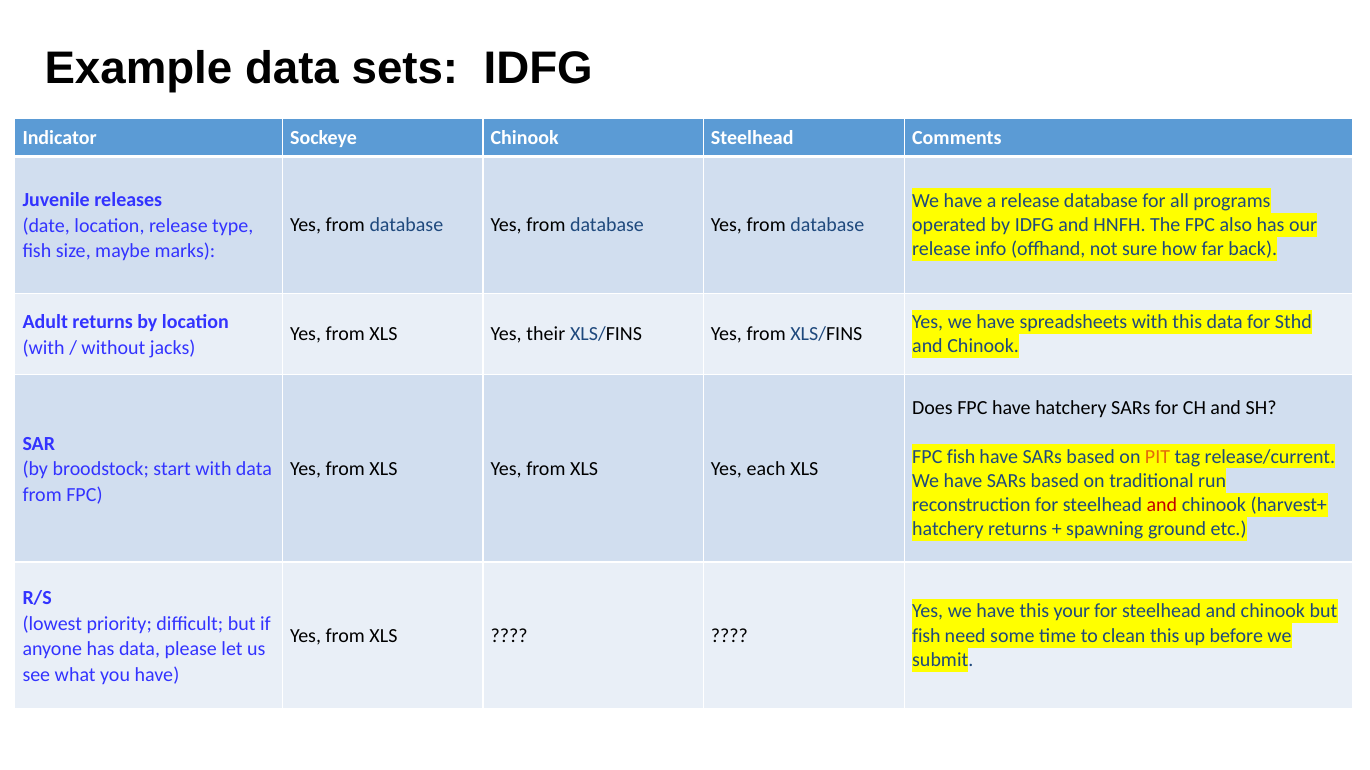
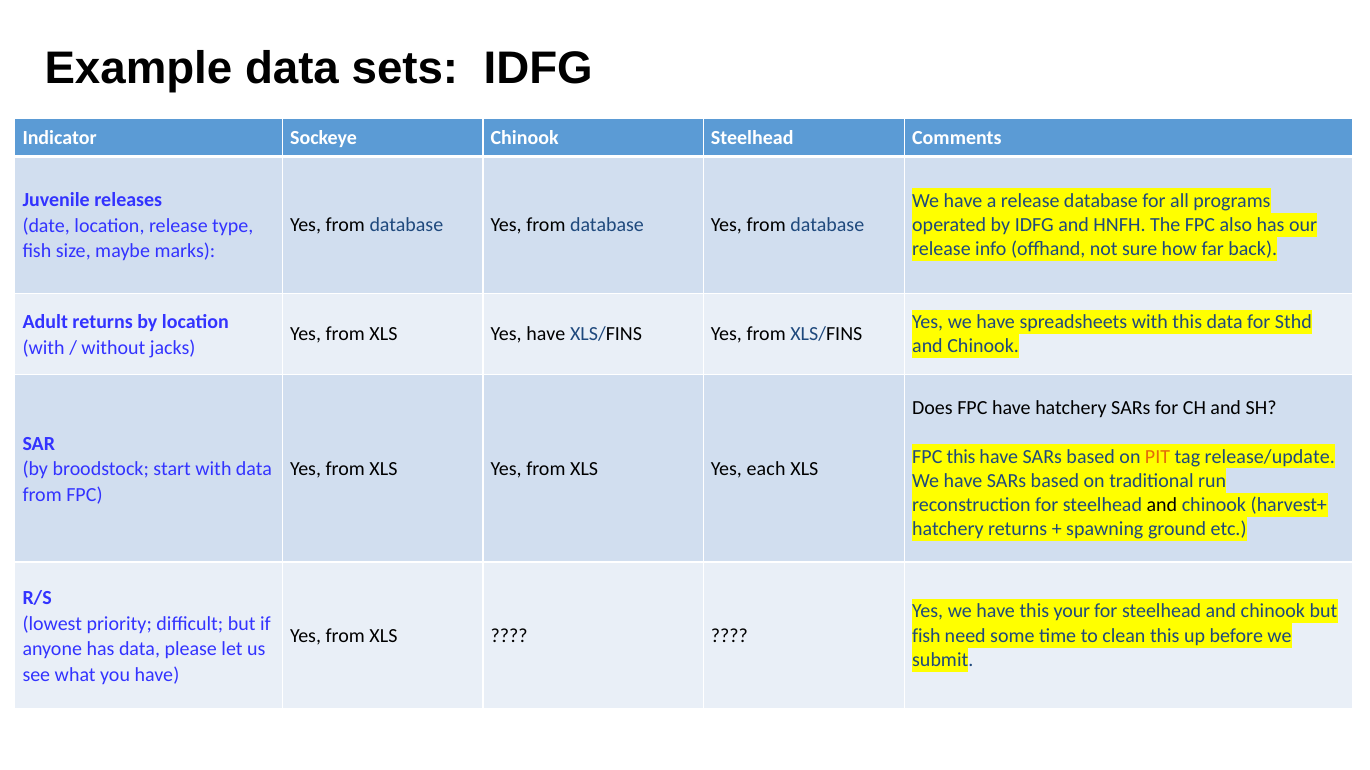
Yes their: their -> have
FPC fish: fish -> this
release/current: release/current -> release/update
and at (1162, 505) colour: red -> black
